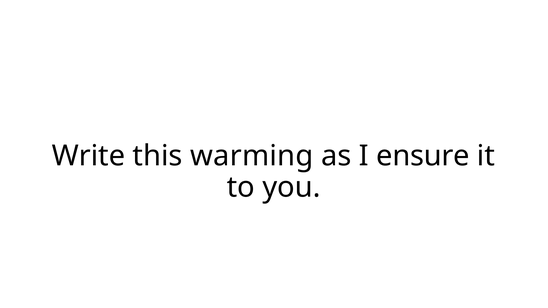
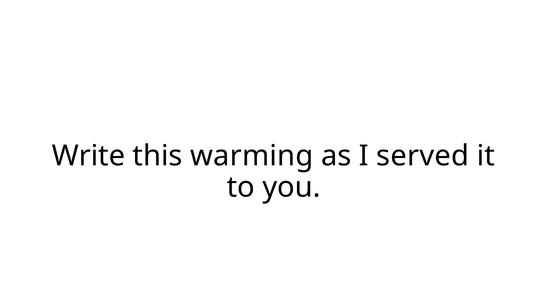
ensure: ensure -> served
